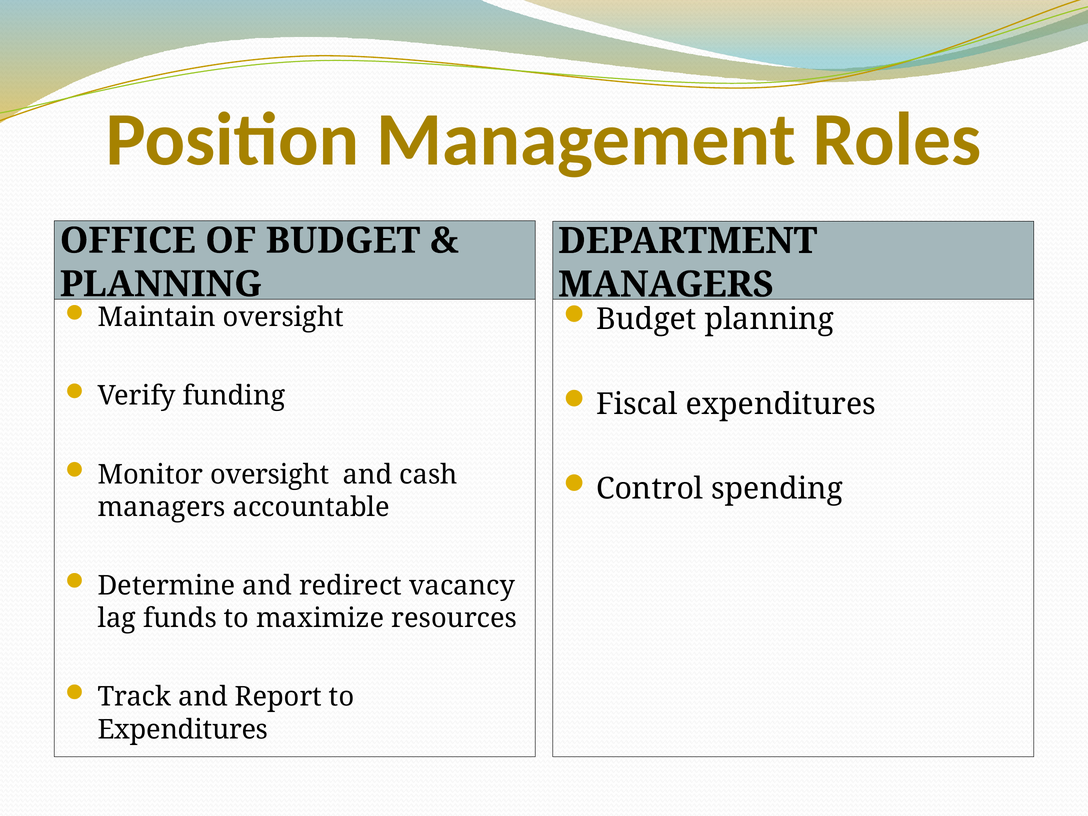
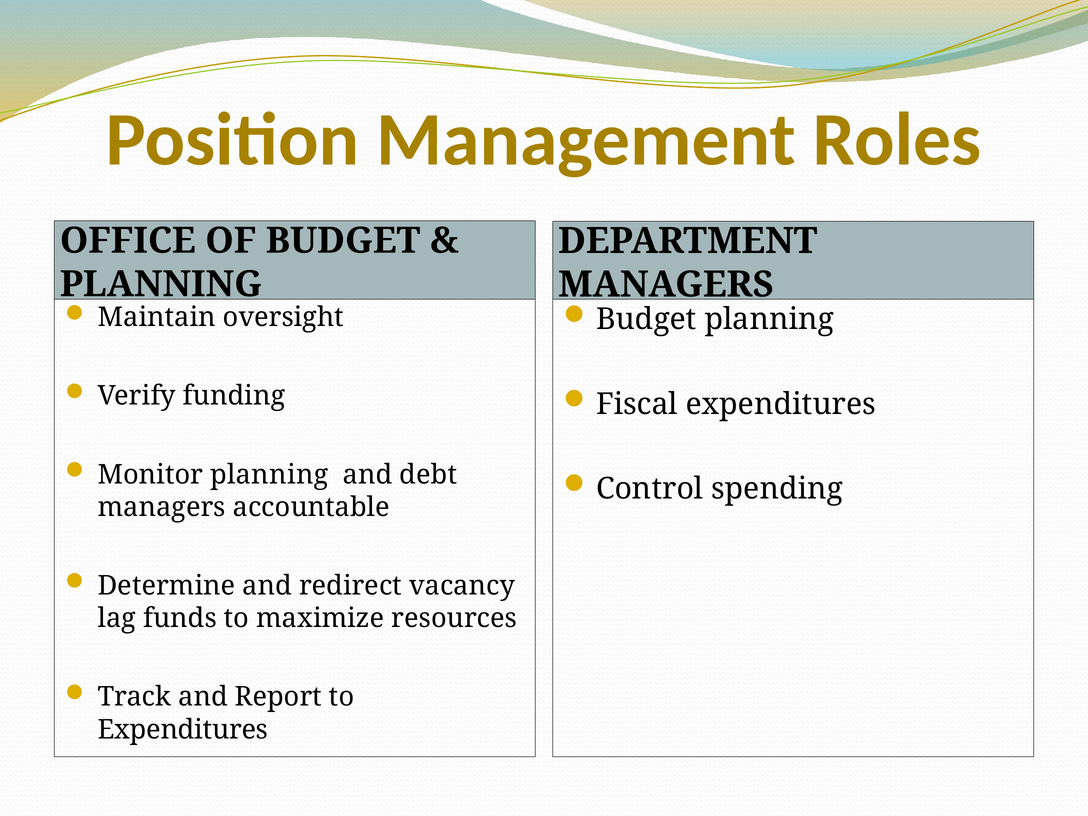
Monitor oversight: oversight -> planning
cash: cash -> debt
